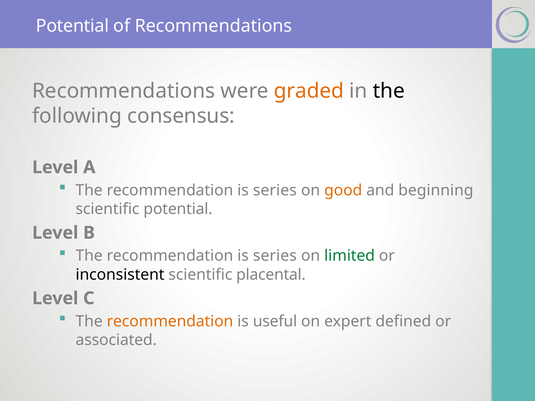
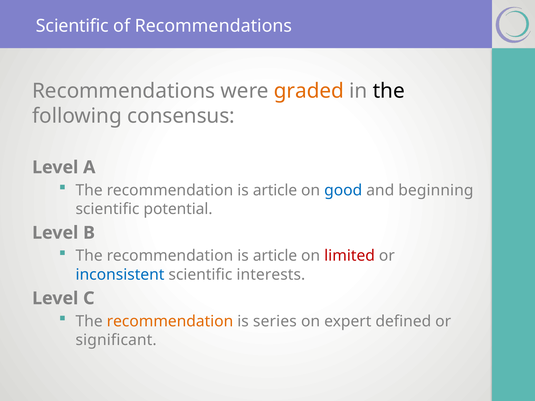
Potential at (72, 26): Potential -> Scientific
series at (275, 190): series -> article
good colour: orange -> blue
series at (275, 256): series -> article
limited colour: green -> red
inconsistent colour: black -> blue
placental: placental -> interests
useful: useful -> series
associated: associated -> significant
